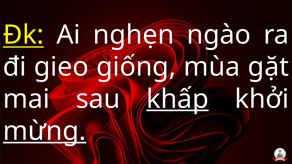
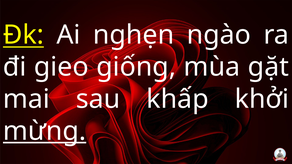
khấp underline: present -> none
